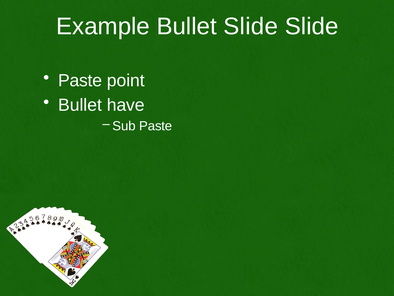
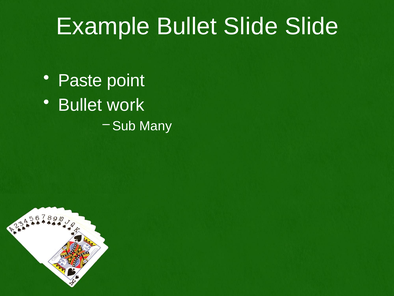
have: have -> work
Sub Paste: Paste -> Many
